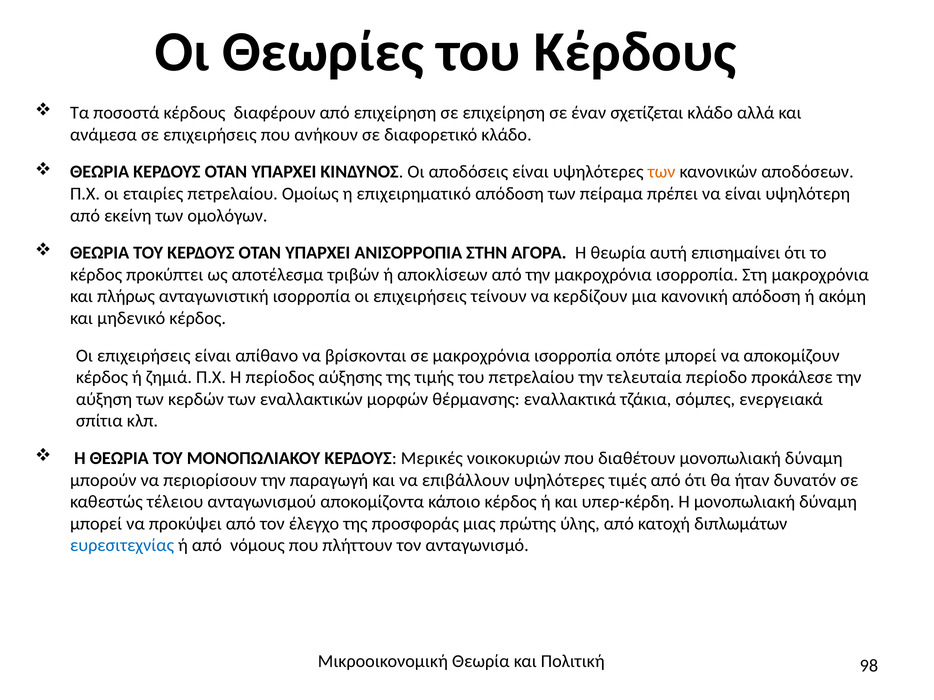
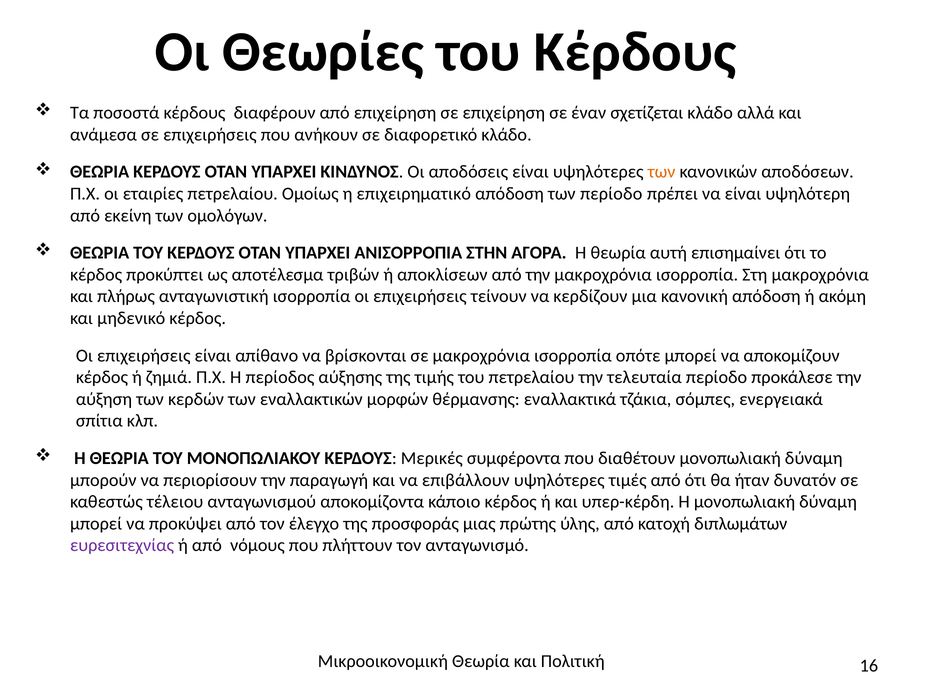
των πείραμα: πείραμα -> περίοδο
νοικοκυριών: νοικοκυριών -> συμφέροντα
ευρεσιτεχνίας colour: blue -> purple
98: 98 -> 16
